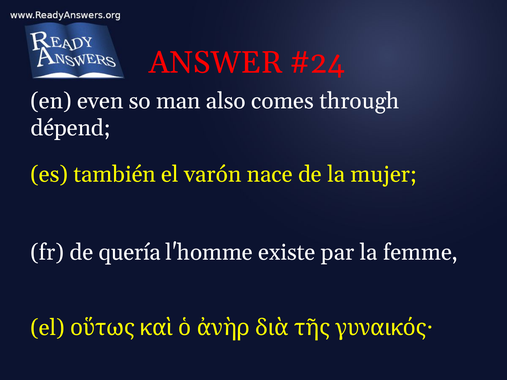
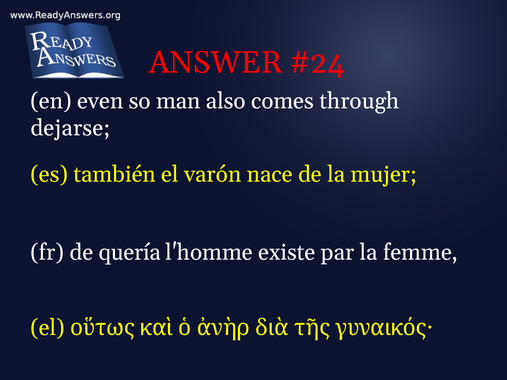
dépend: dépend -> dejarse
